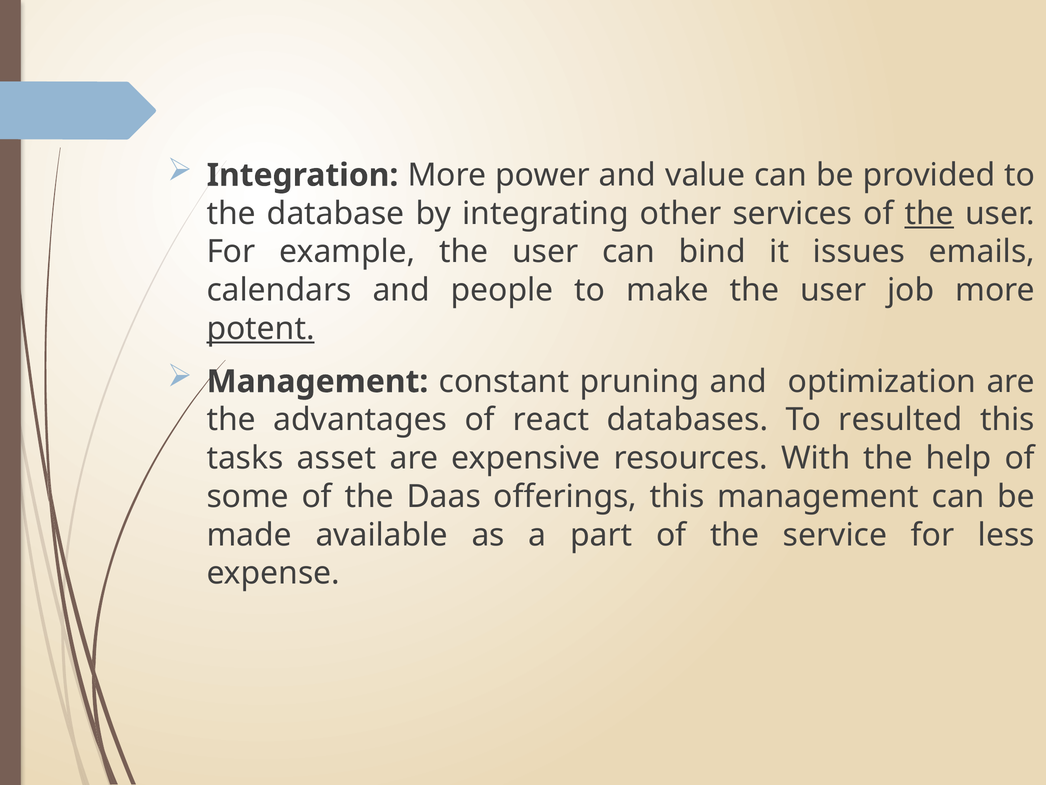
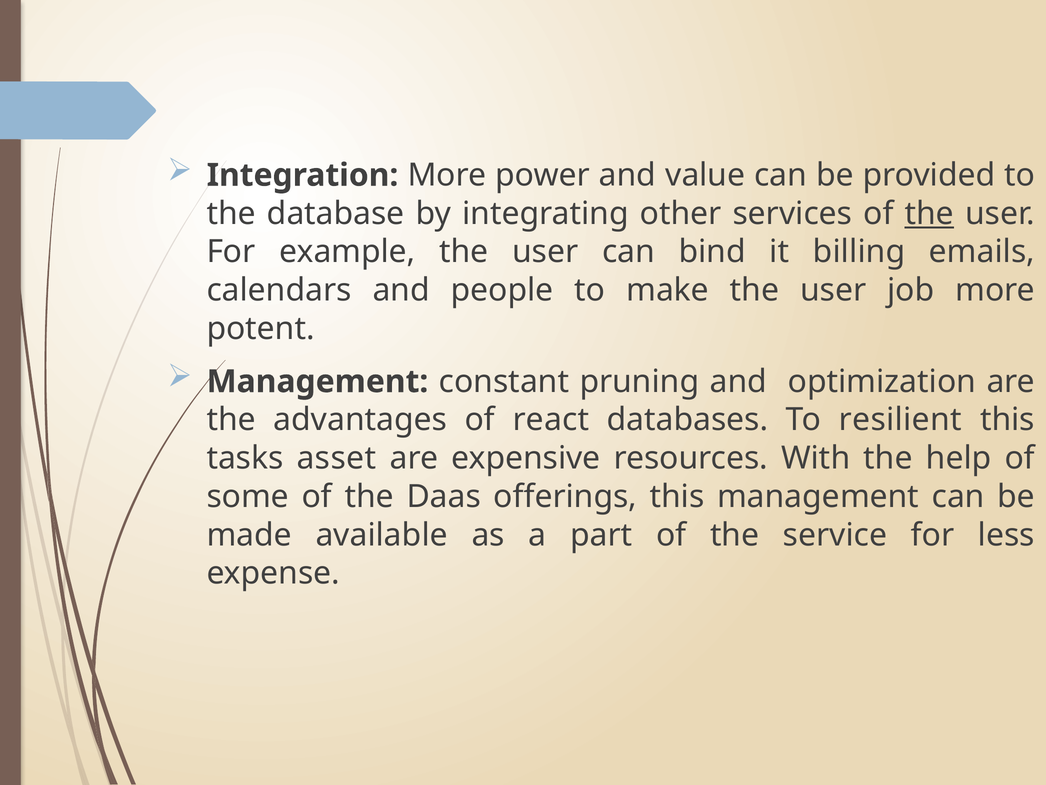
issues: issues -> billing
potent underline: present -> none
resulted: resulted -> resilient
